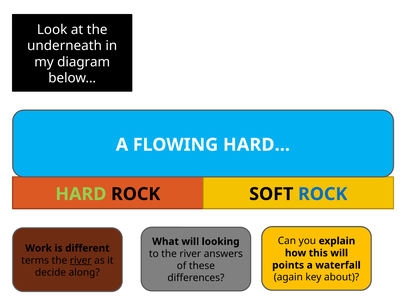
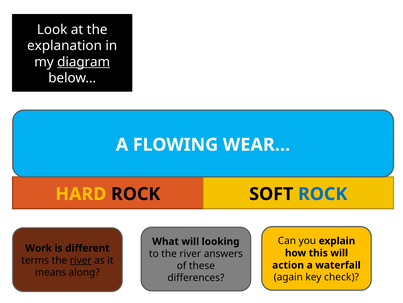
underneath: underneath -> explanation
diagram underline: none -> present
HARD…: HARD… -> WEAR…
HARD colour: light green -> yellow
points: points -> action
decide: decide -> means
about: about -> check
